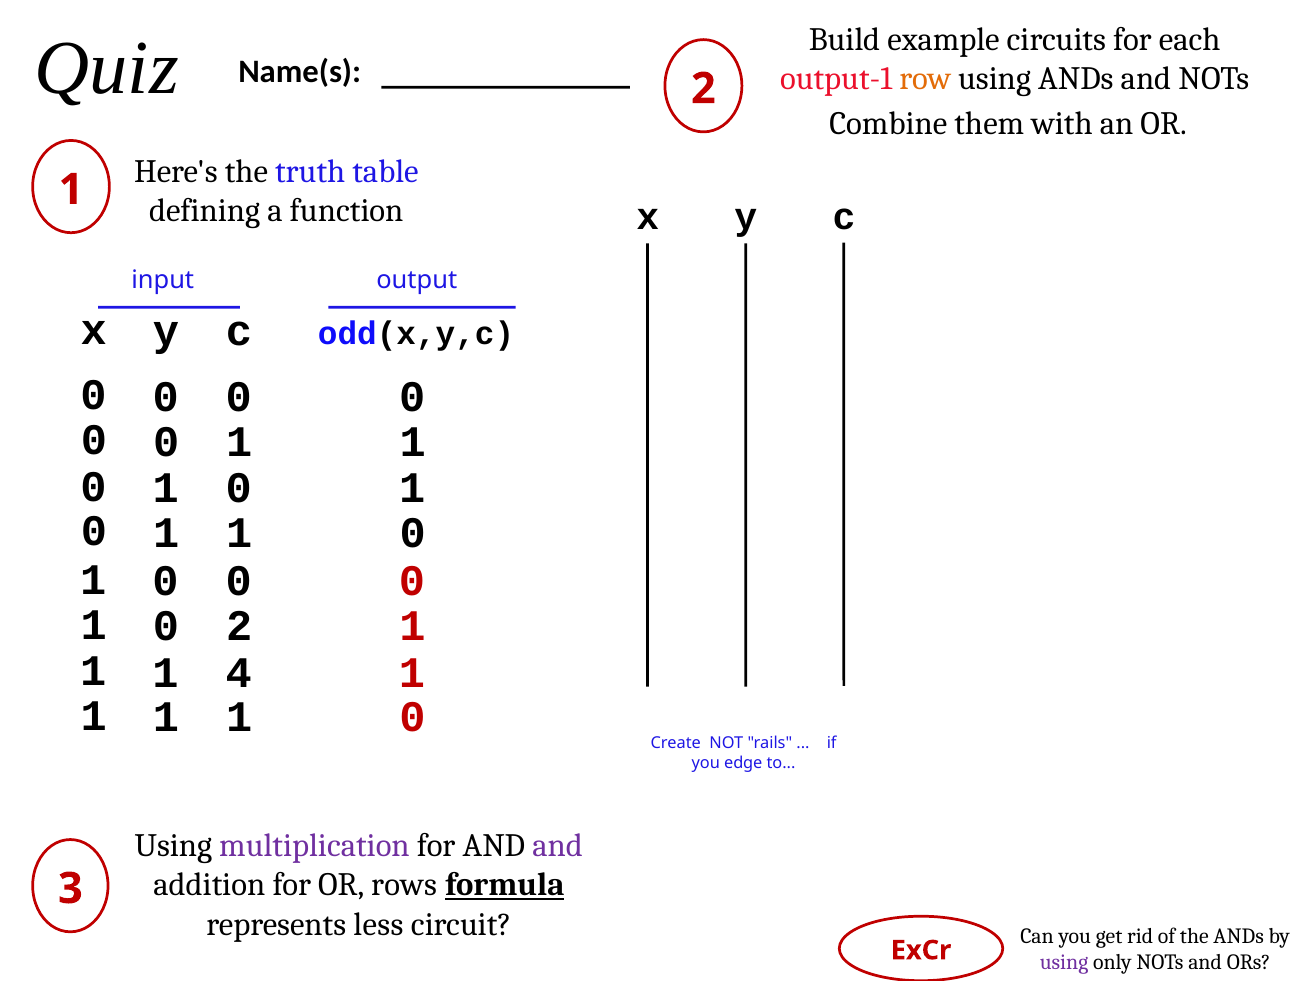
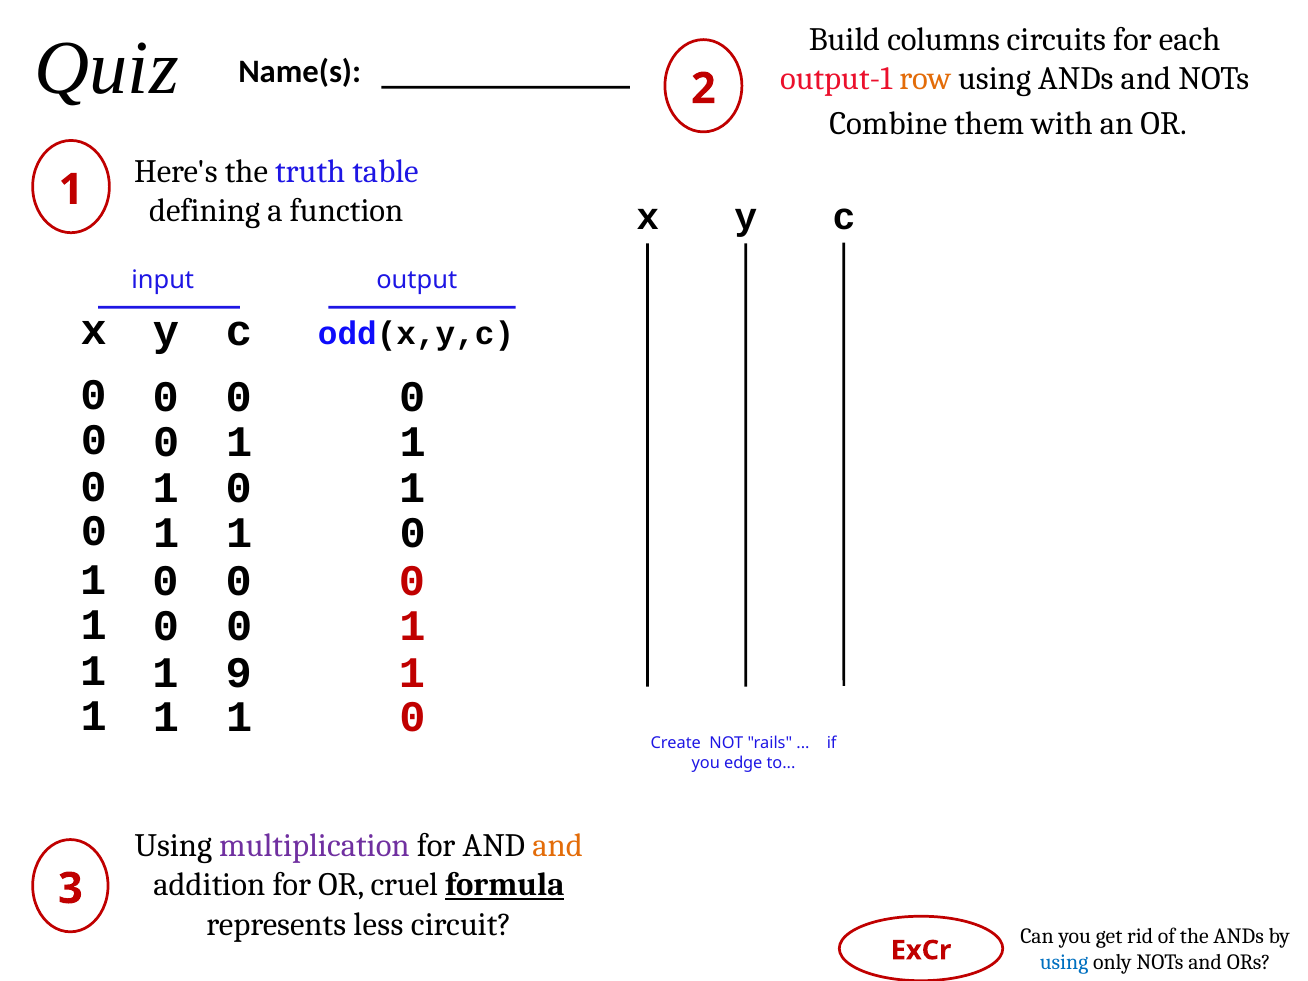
example: example -> columns
2 at (239, 626): 2 -> 0
4: 4 -> 9
and at (558, 846) colour: purple -> orange
rows: rows -> cruel
using at (1064, 962) colour: purple -> blue
